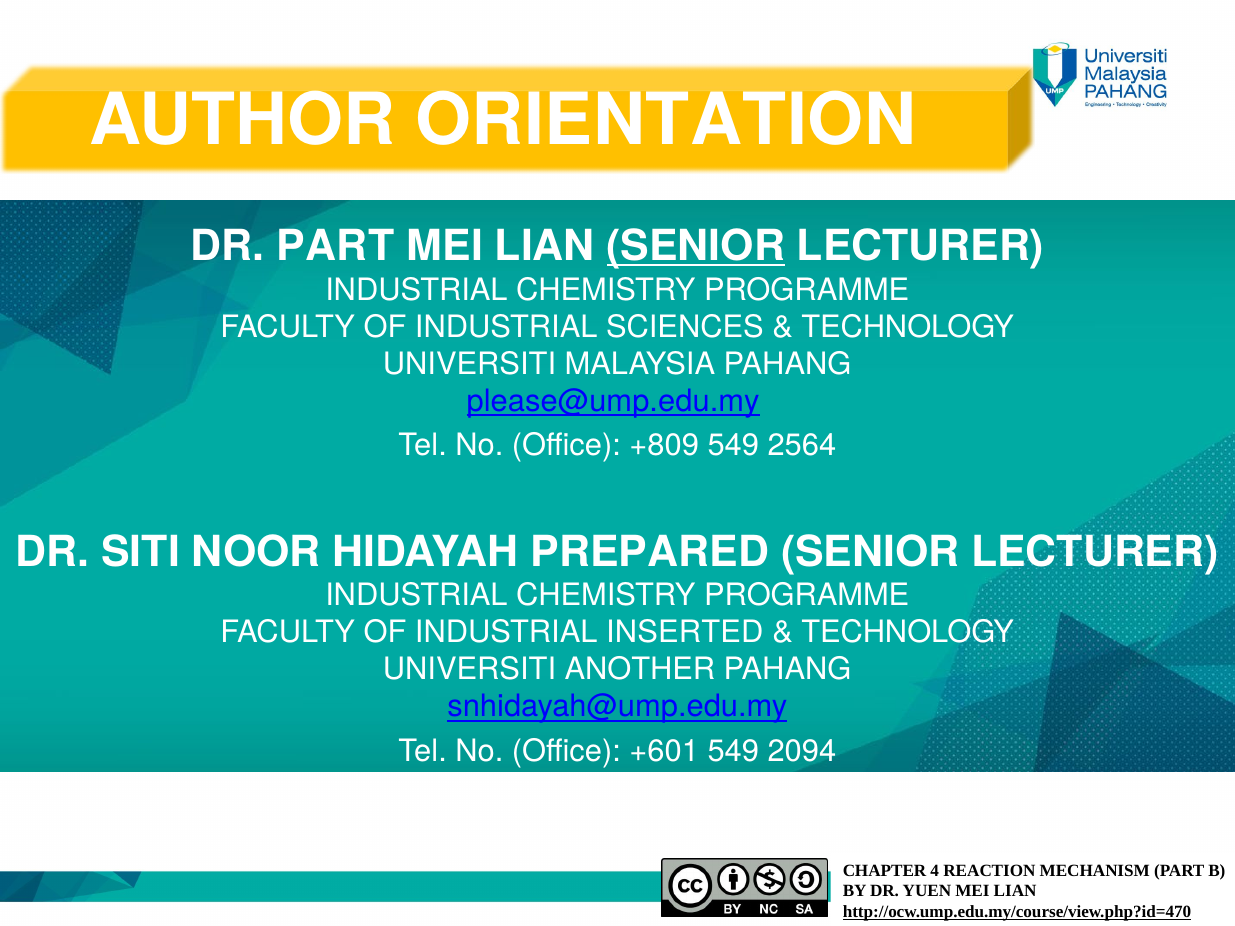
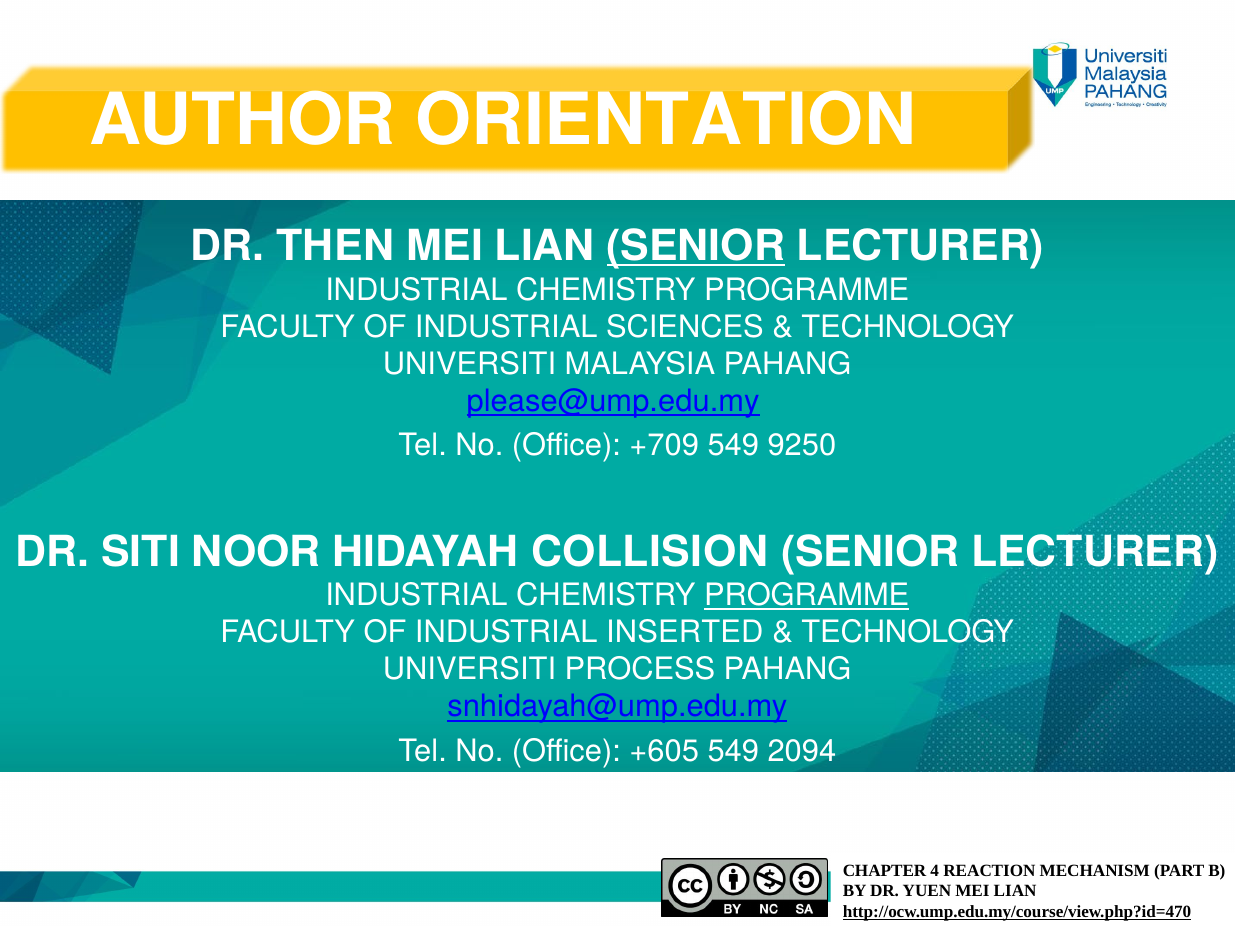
DR PART: PART -> THEN
+809: +809 -> +709
2564: 2564 -> 9250
PREPARED: PREPARED -> COLLISION
PROGRAMME at (807, 596) underline: none -> present
ANOTHER: ANOTHER -> PROCESS
+601: +601 -> +605
